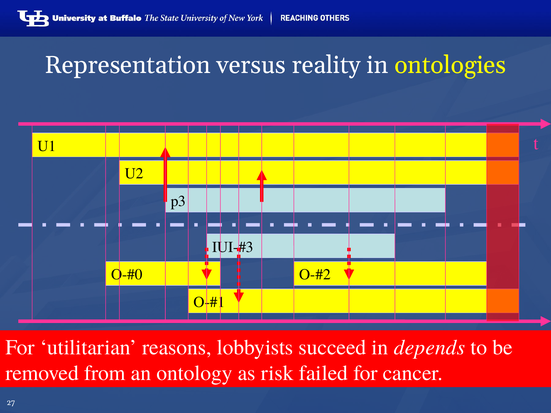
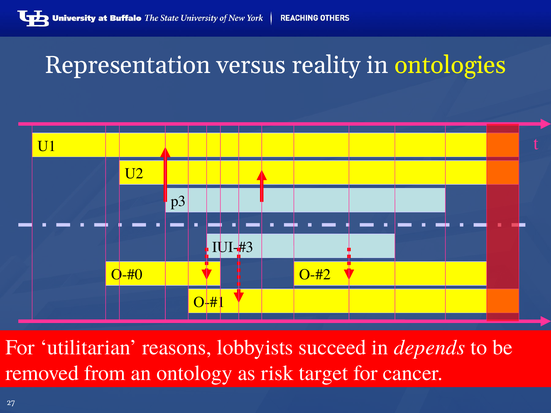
failed: failed -> target
